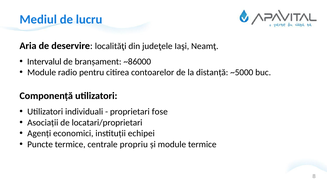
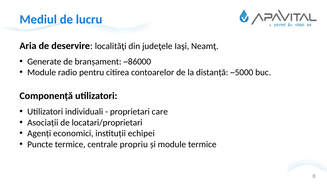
Intervalul: Intervalul -> Generate
fose: fose -> care
